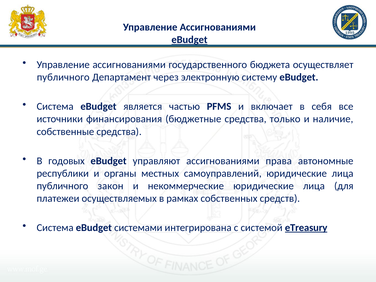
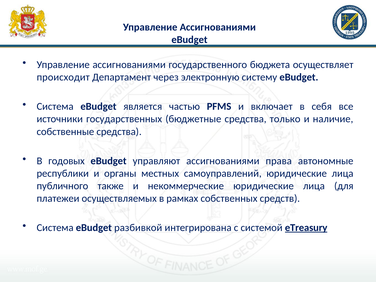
eBudget at (189, 40) underline: present -> none
публичного at (63, 77): публичного -> происходит
финансирования: финансирования -> государственных
закон: закон -> также
системами: системами -> разбивкой
